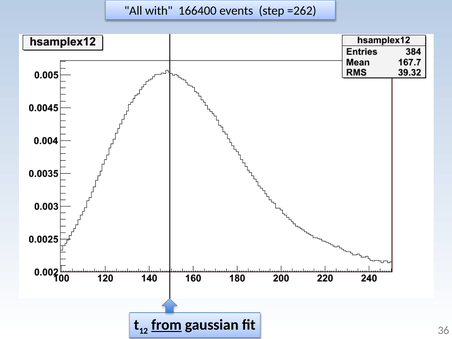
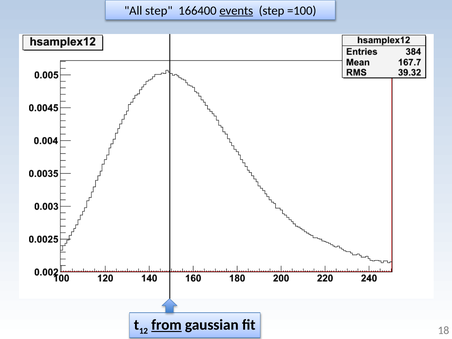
All with: with -> step
events underline: none -> present
=262: =262 -> =100
36: 36 -> 18
